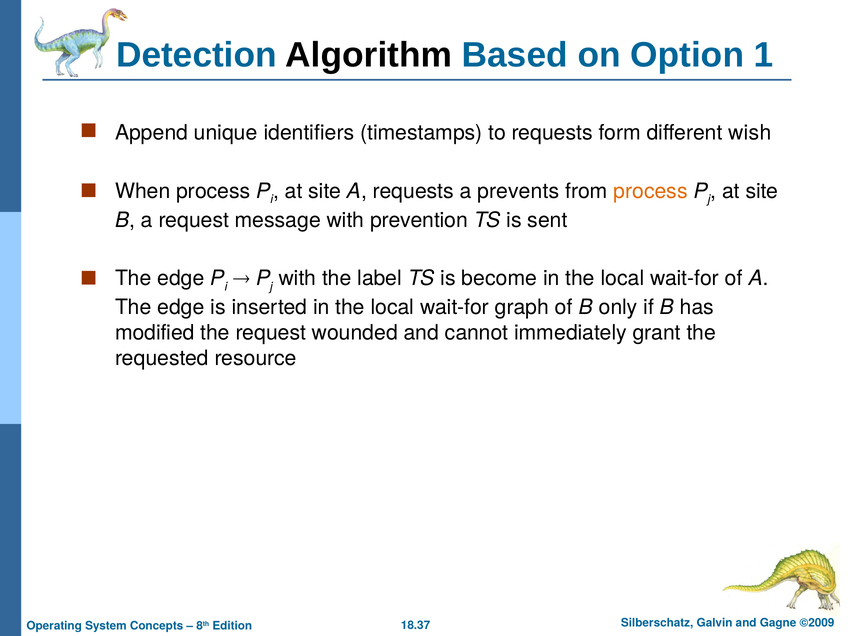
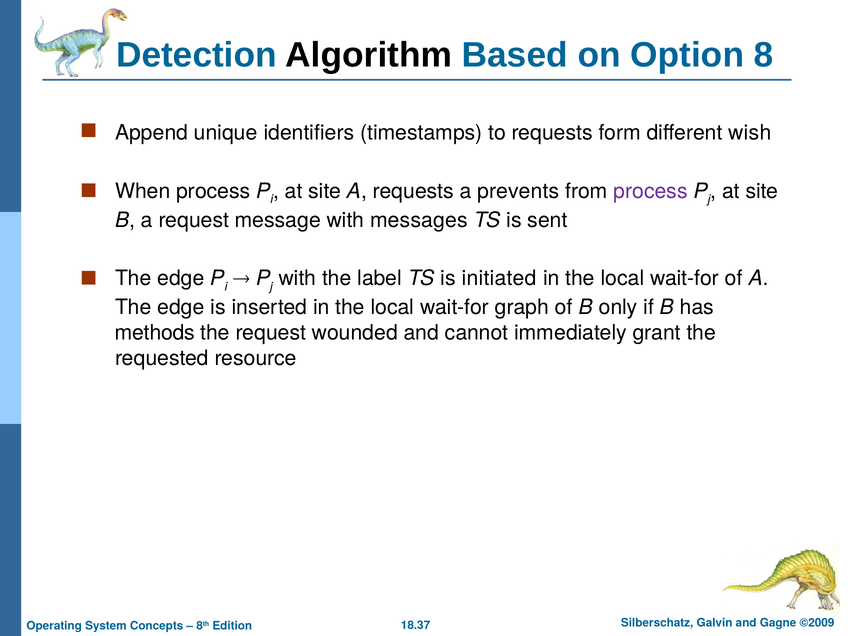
1: 1 -> 8
process at (651, 191) colour: orange -> purple
prevention: prevention -> messages
become: become -> initiated
modified: modified -> methods
